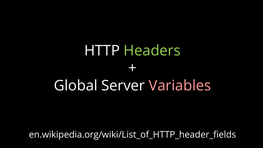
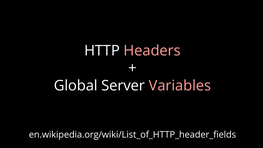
Headers colour: light green -> pink
